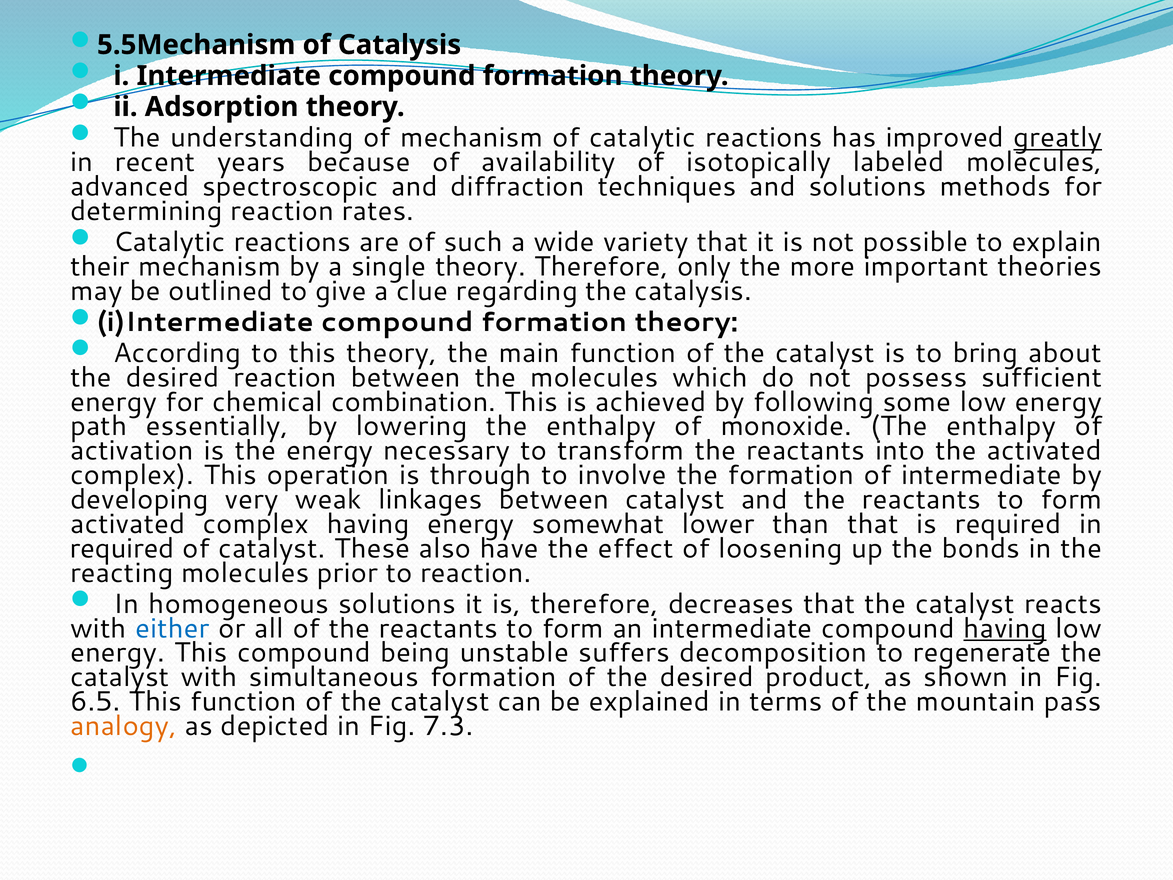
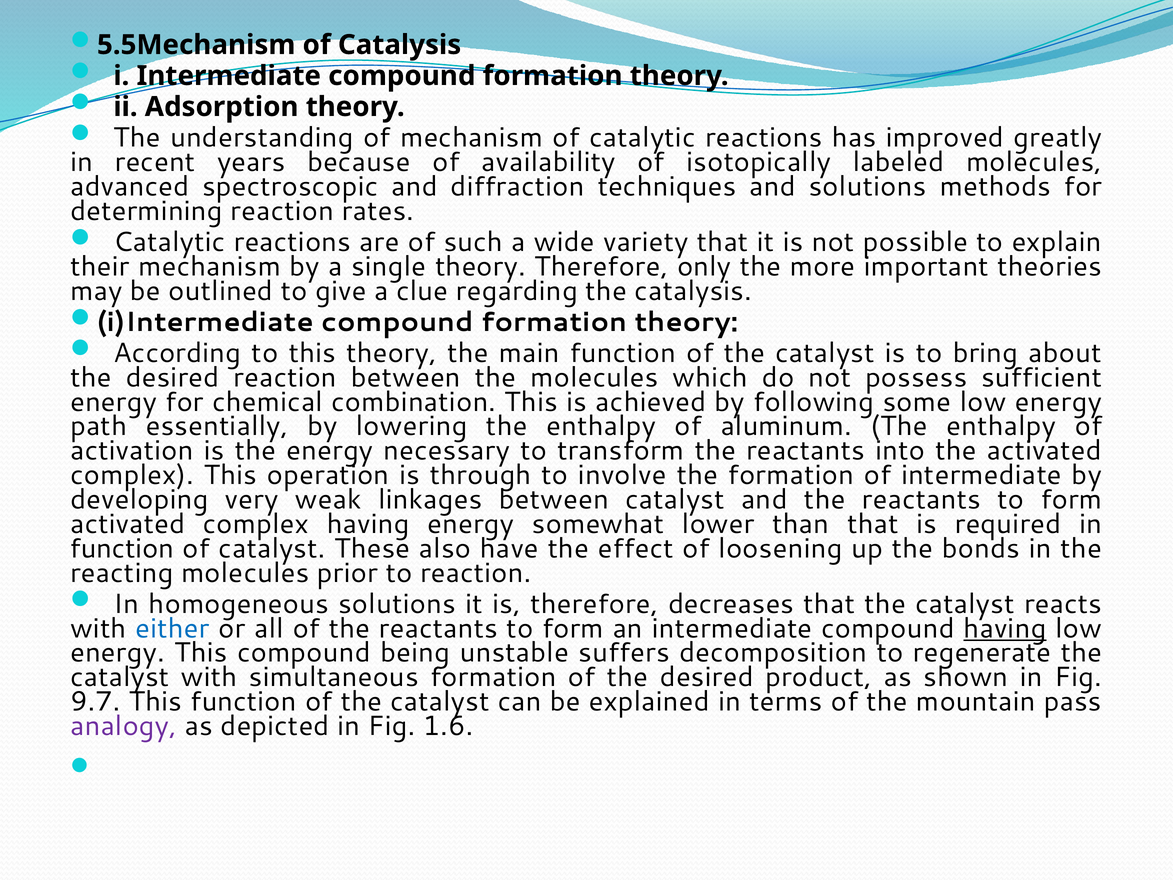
greatly underline: present -> none
monoxide: monoxide -> aluminum
required at (122, 548): required -> function
6.5: 6.5 -> 9.7
analogy colour: orange -> purple
7.3: 7.3 -> 1.6
